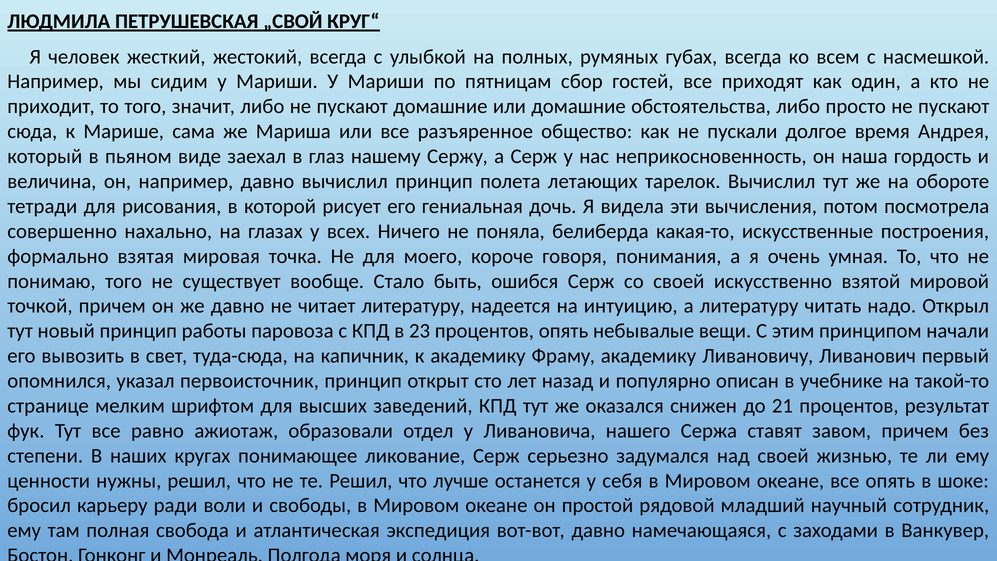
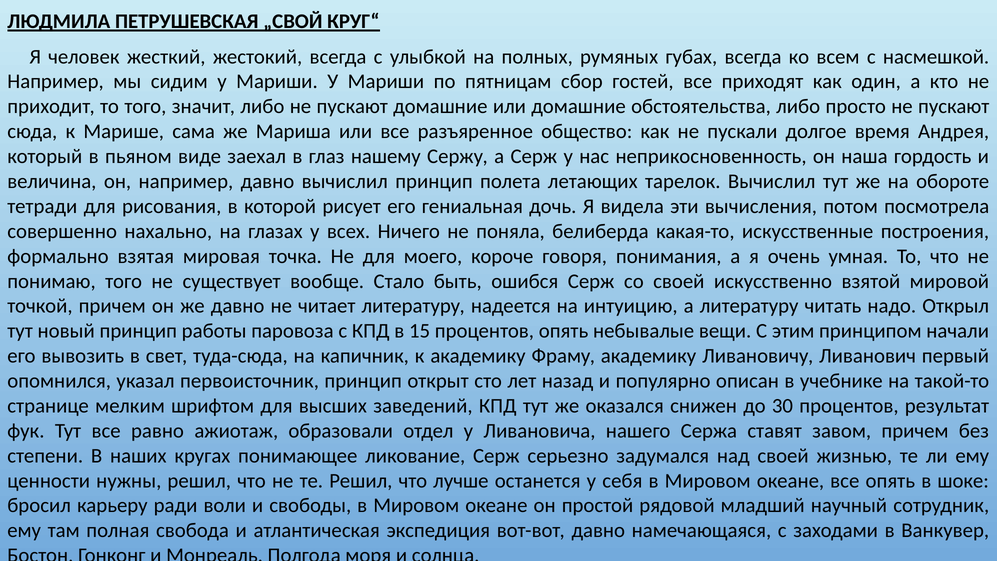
23: 23 -> 15
21: 21 -> 30
